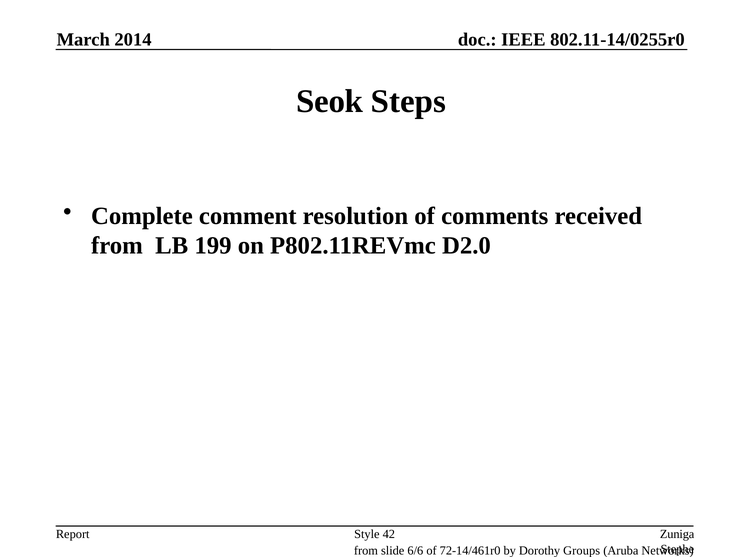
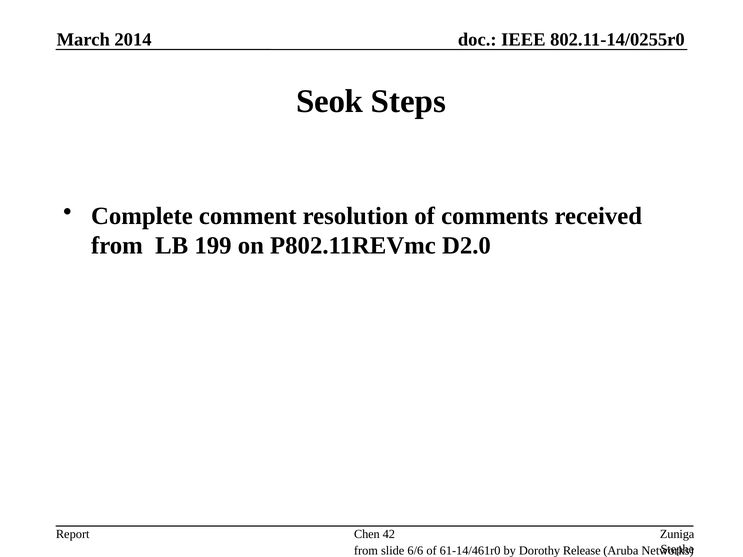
Style: Style -> Chen
72-14/461r0: 72-14/461r0 -> 61-14/461r0
Groups: Groups -> Release
